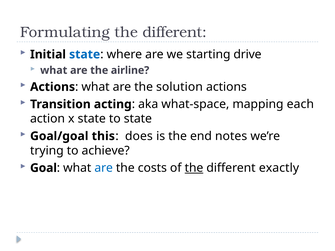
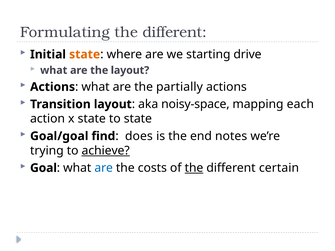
state at (85, 54) colour: blue -> orange
the airline: airline -> layout
solution: solution -> partially
Transition acting: acting -> layout
what-space: what-space -> noisy-space
this: this -> find
achieve underline: none -> present
exactly: exactly -> certain
